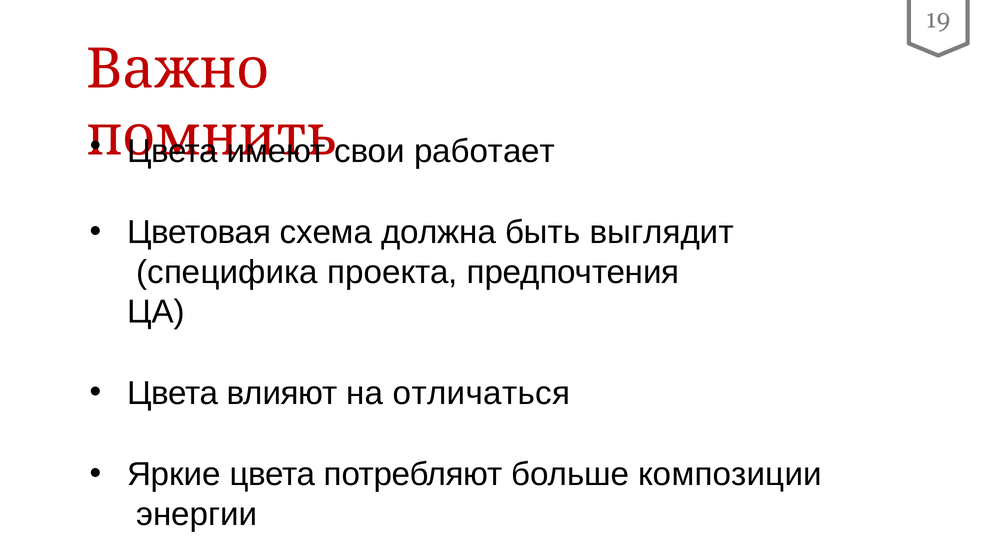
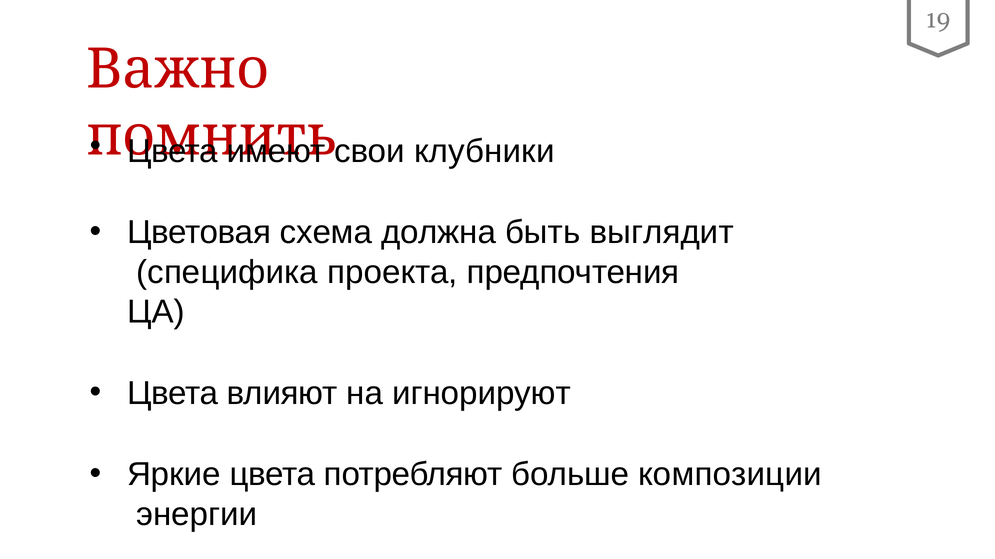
работает: работает -> клубники
отличаться: отличаться -> игнорируют
